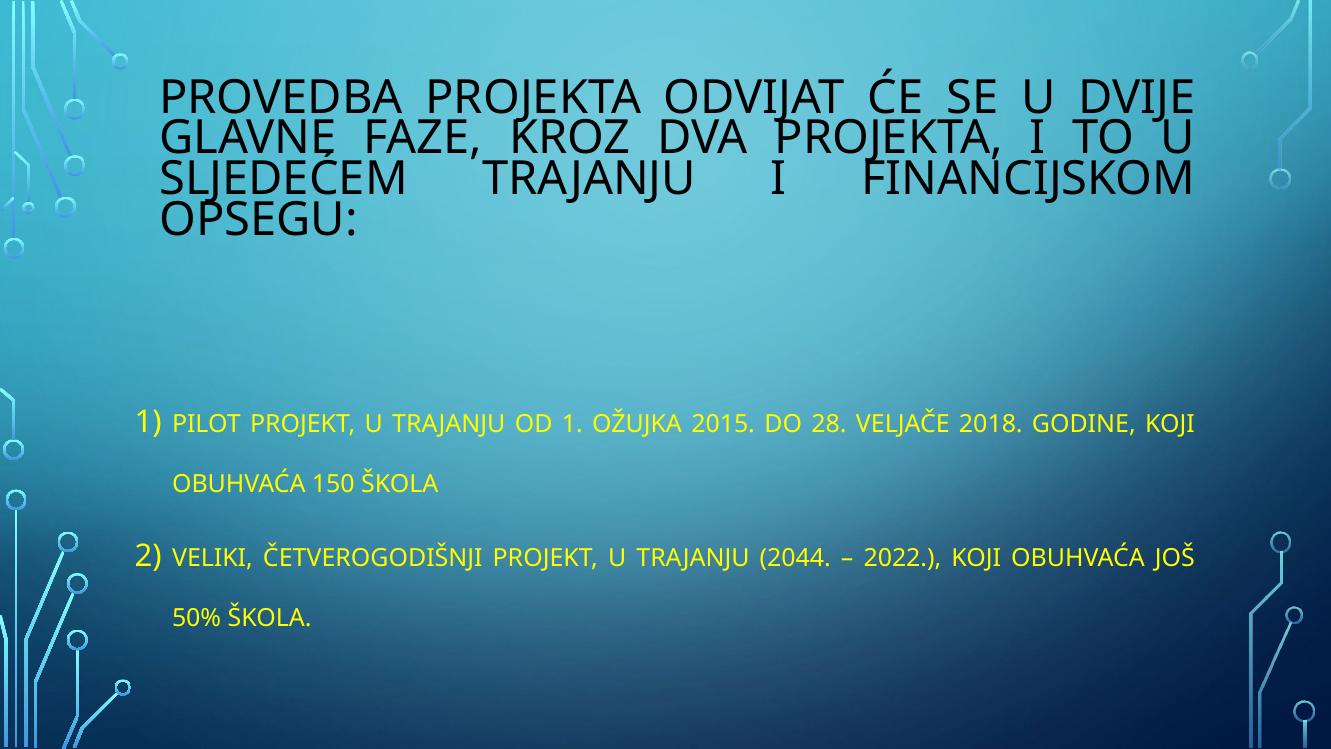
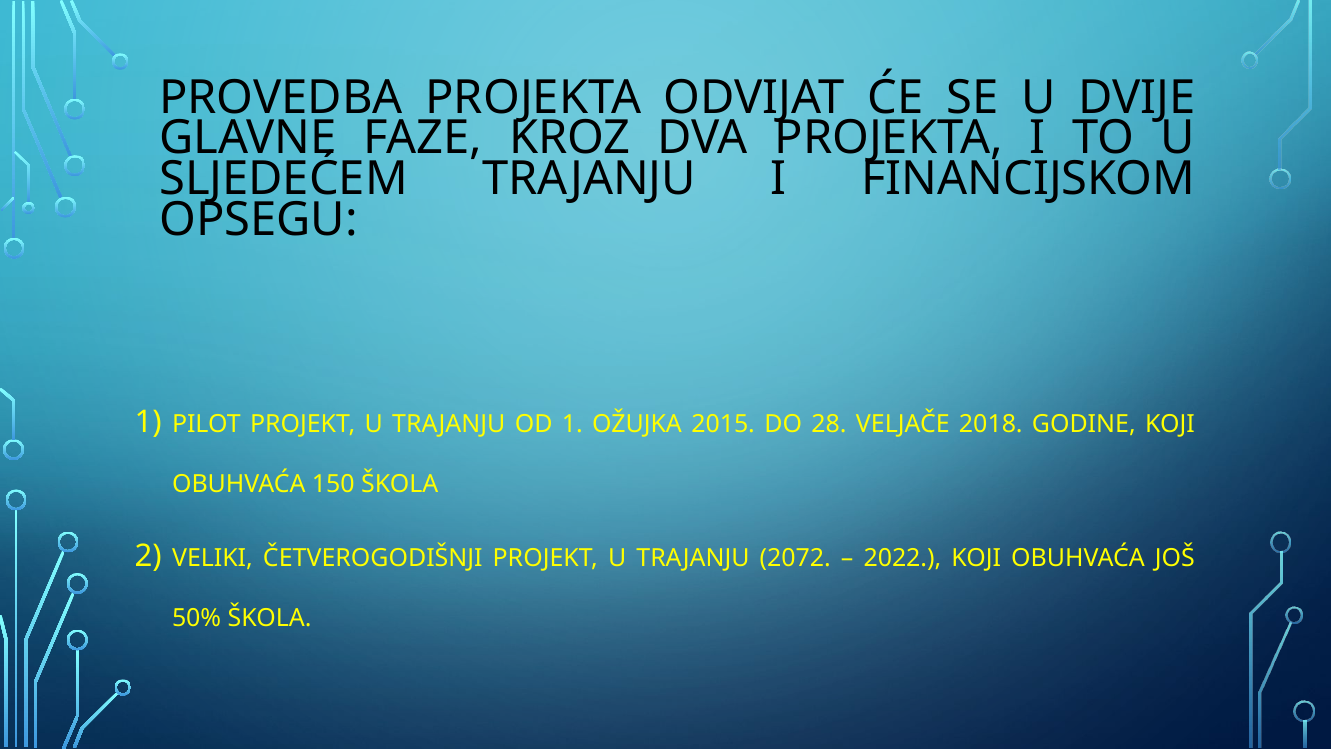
2044: 2044 -> 2072
